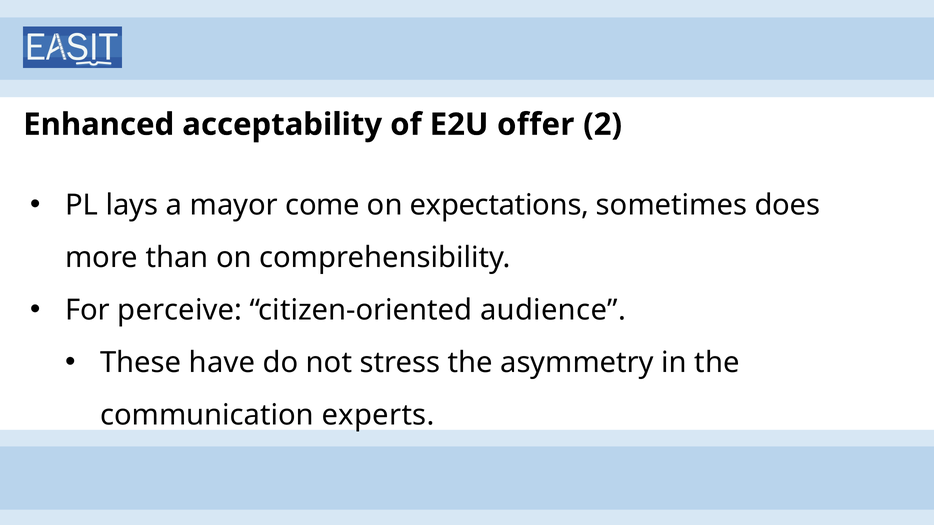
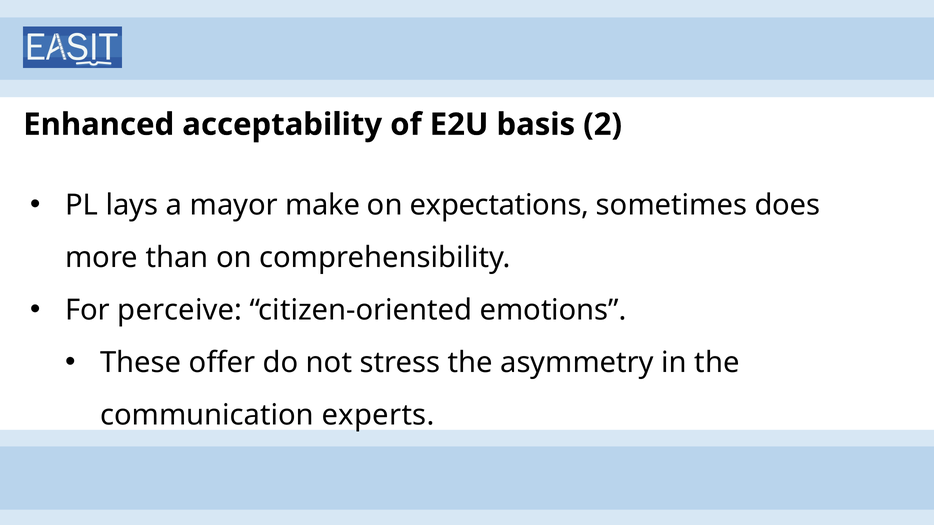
offer: offer -> basis
come: come -> make
audience: audience -> emotions
have: have -> offer
